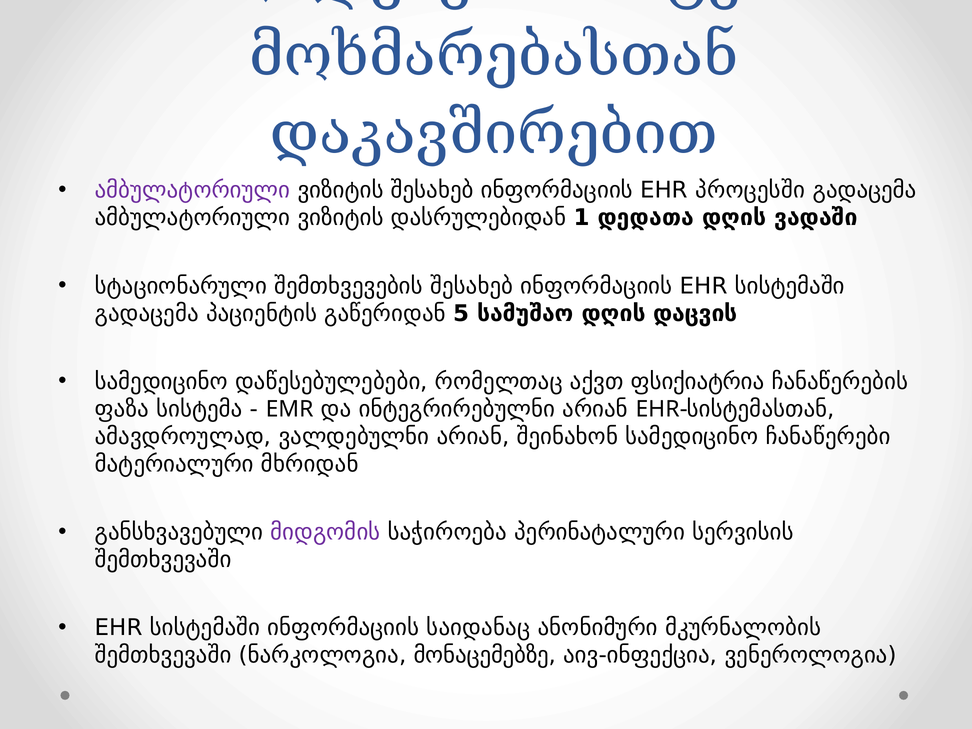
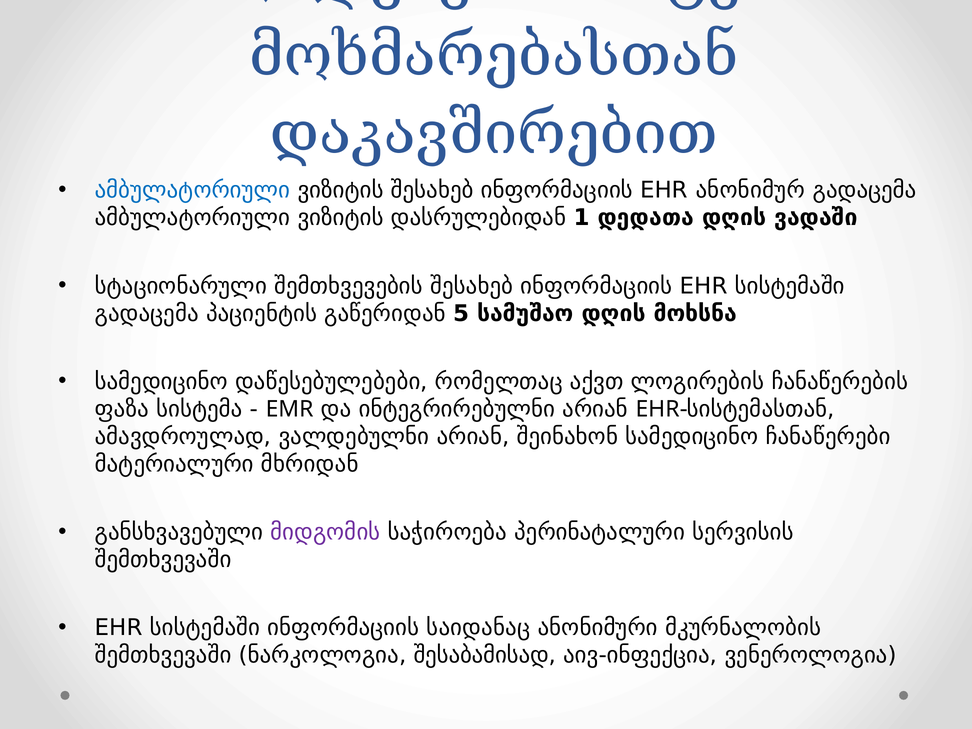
ამბულატორიული at (192, 190) colour: purple -> blue
პროცესში: პროცესში -> ანონიმურ
დაცვის: დაცვის -> მოხსნა
ფსიქიატრია: ფსიქიატრია -> ლოგირების
მონაცემებზე: მონაცემებზე -> შესაბამისად
